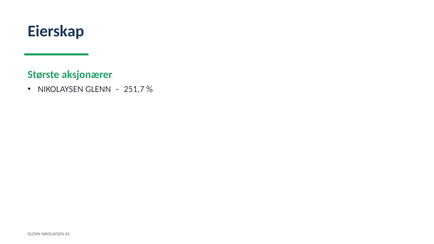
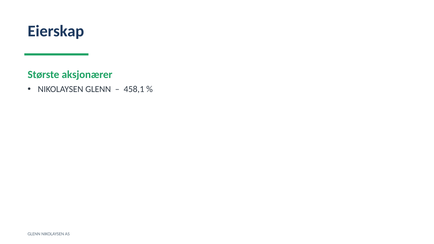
251,7: 251,7 -> 458,1
